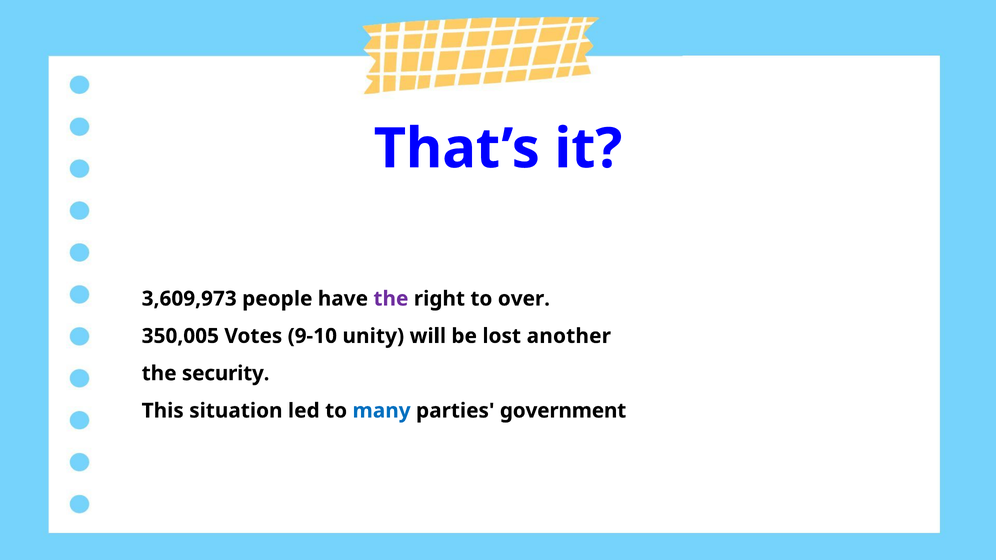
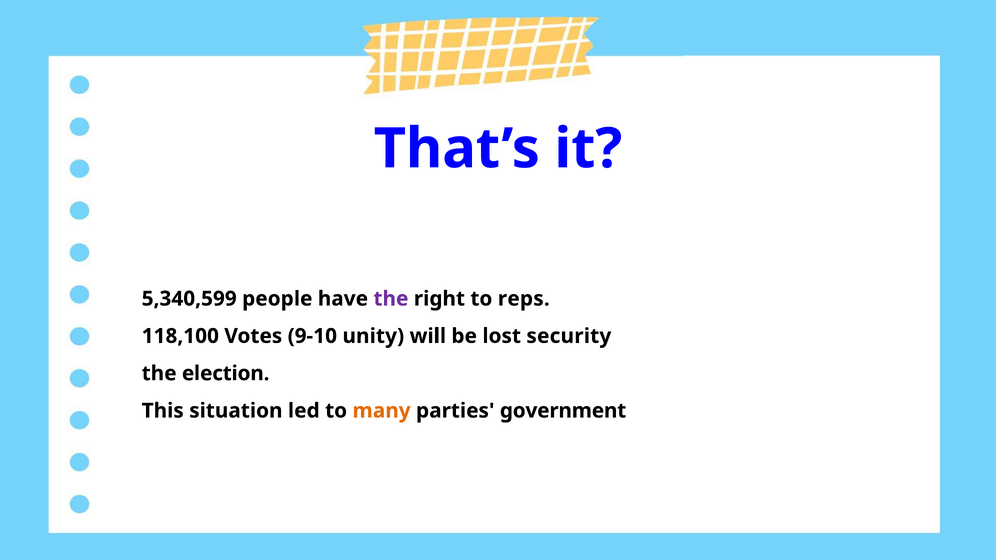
3,609,973: 3,609,973 -> 5,340,599
over: over -> reps
350,005: 350,005 -> 118,100
another: another -> security
security: security -> election
many colour: blue -> orange
